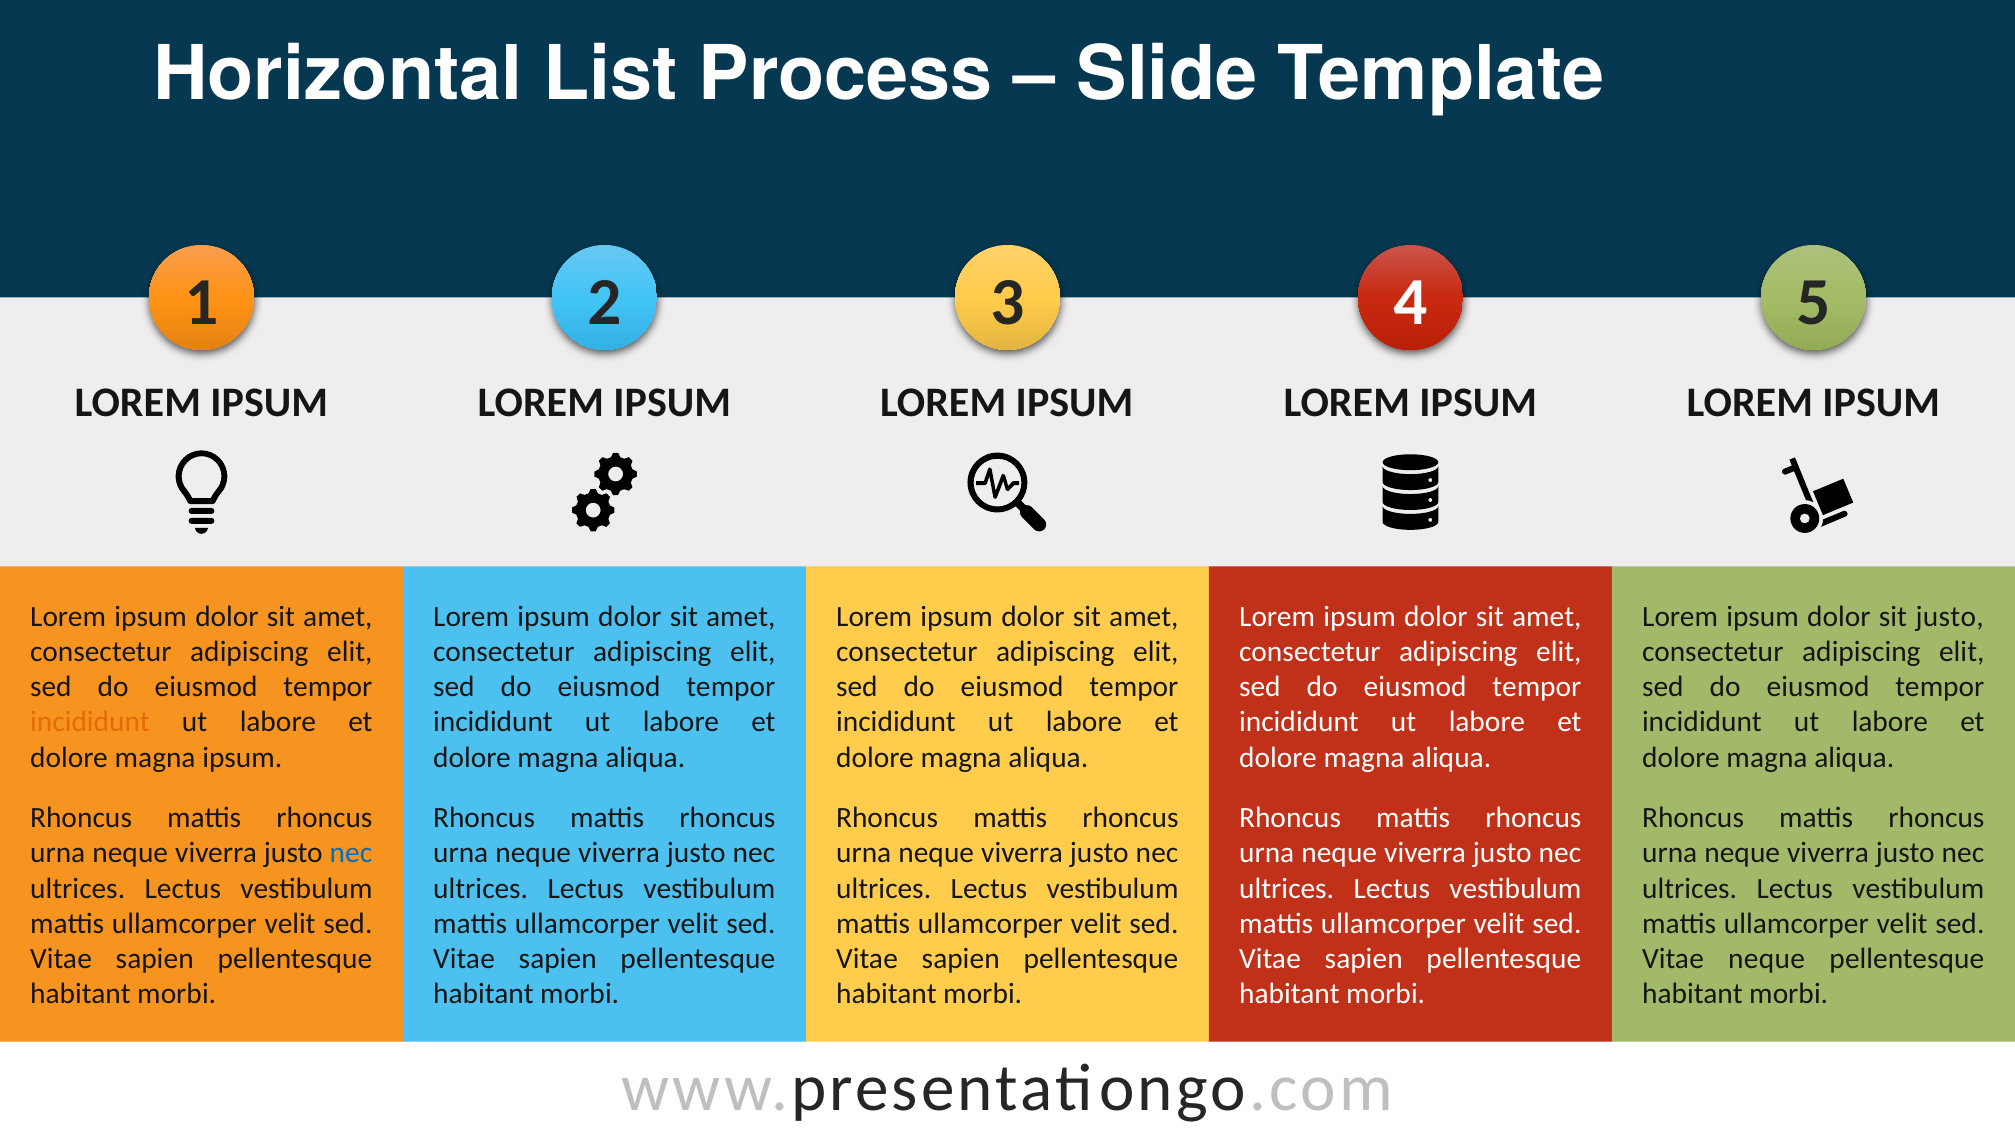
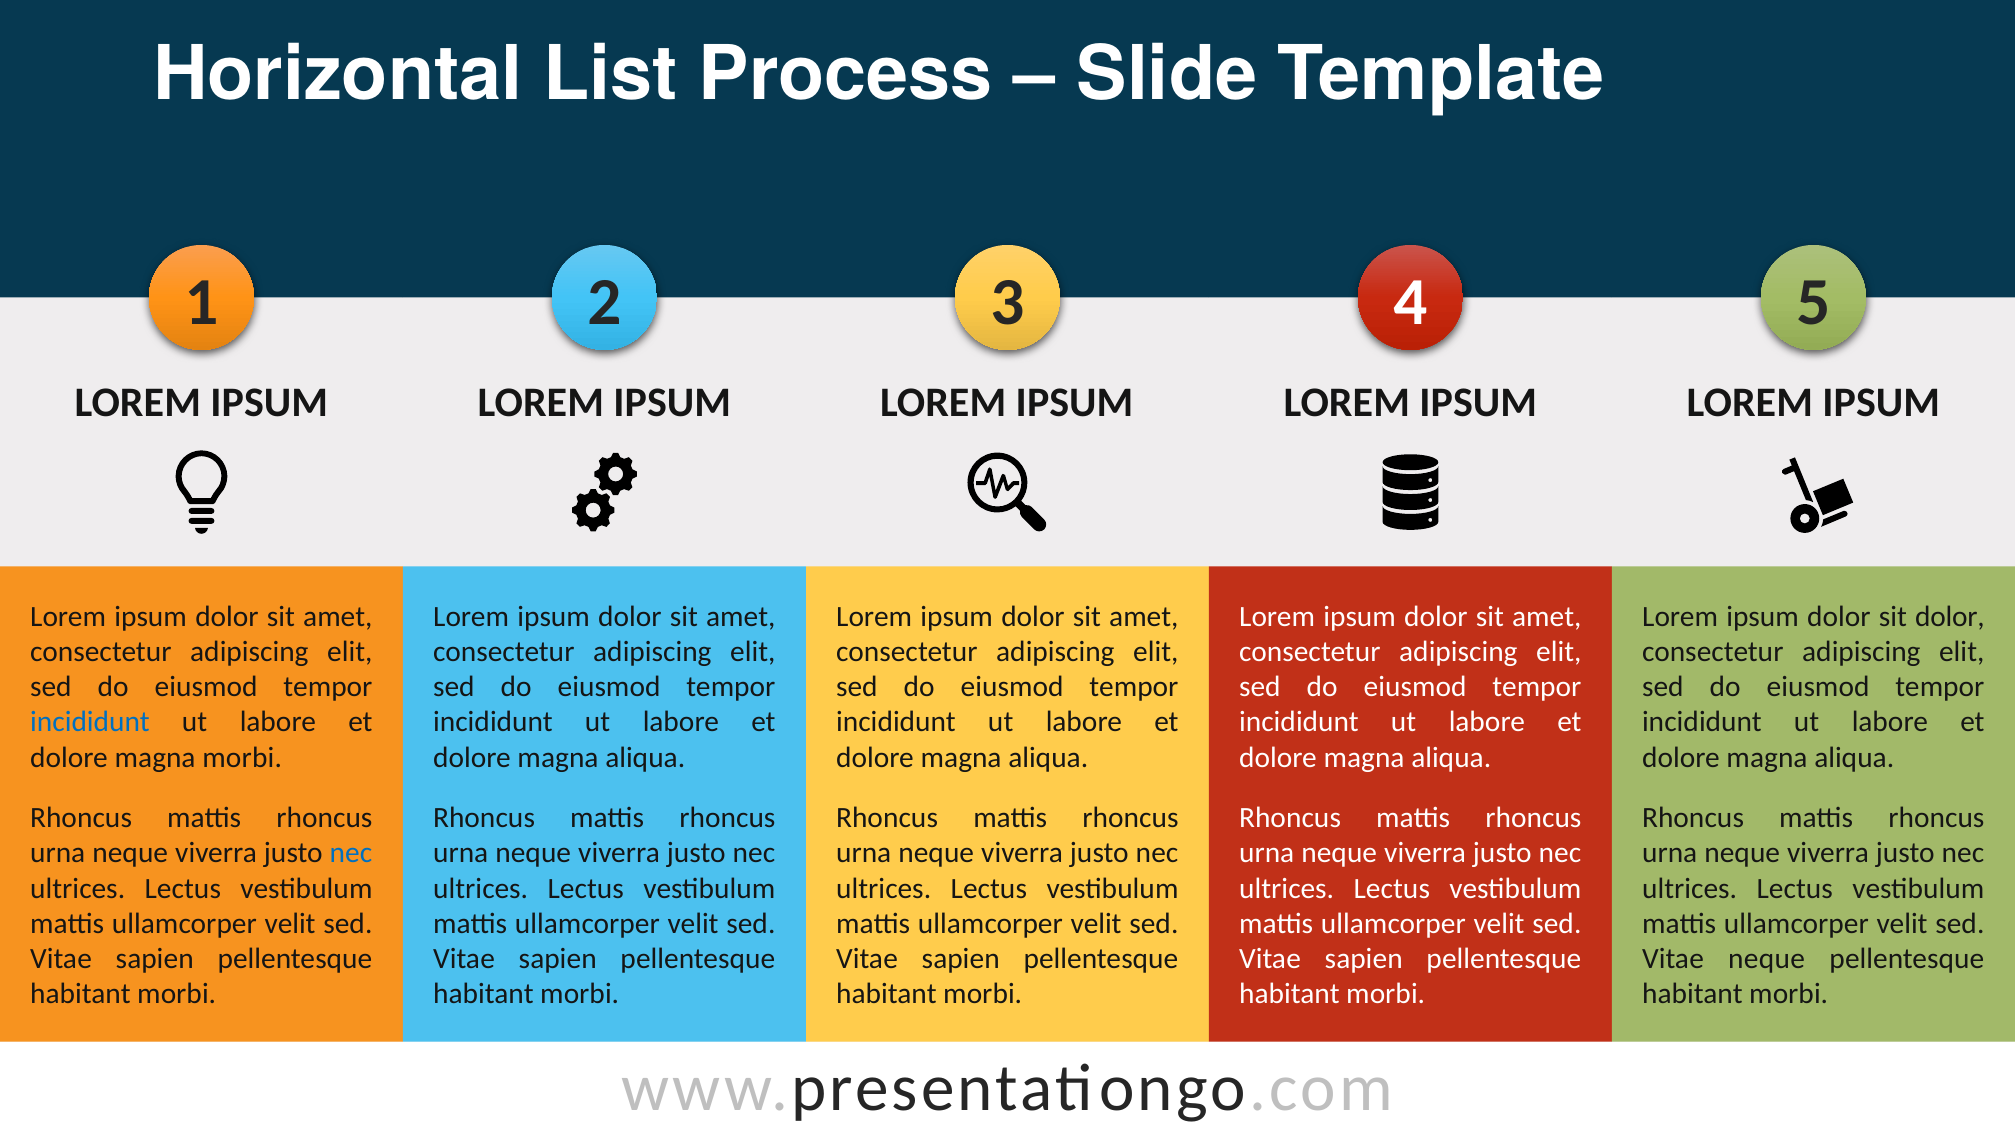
sit justo: justo -> dolor
incididunt at (90, 722) colour: orange -> blue
magna ipsum: ipsum -> morbi
